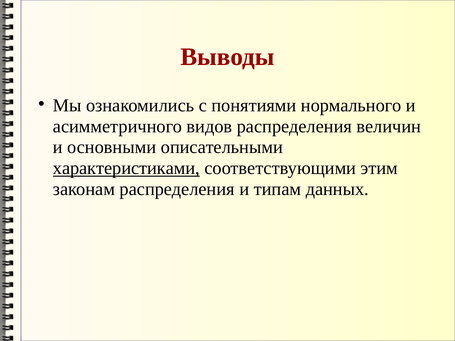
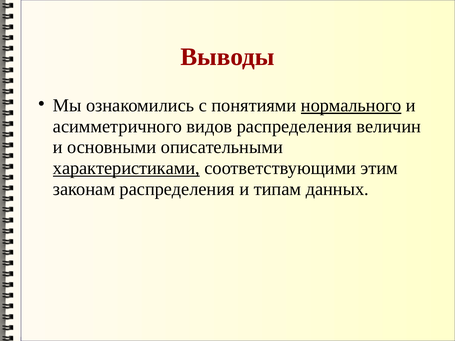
нормального underline: none -> present
